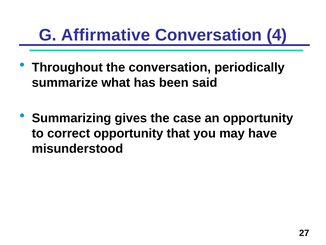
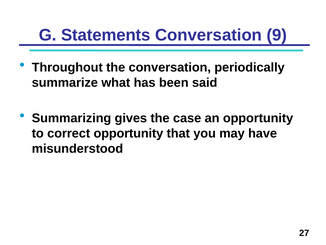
Affirmative: Affirmative -> Statements
4: 4 -> 9
